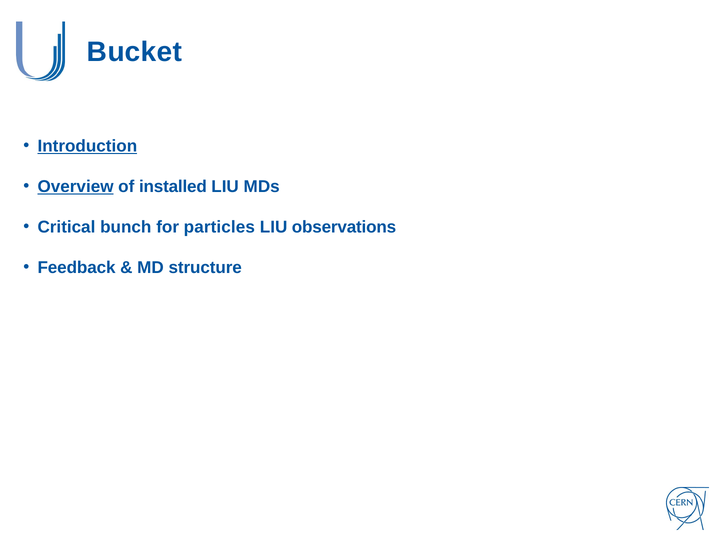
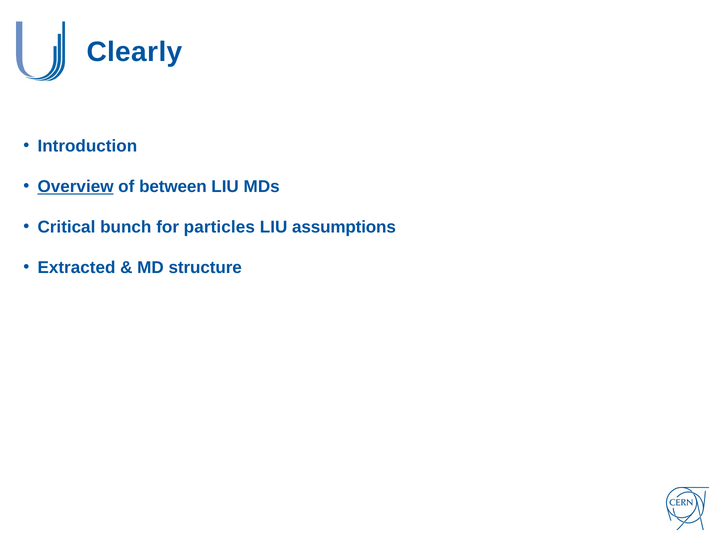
Bucket: Bucket -> Clearly
Introduction underline: present -> none
installed: installed -> between
observations: observations -> assumptions
Feedback: Feedback -> Extracted
